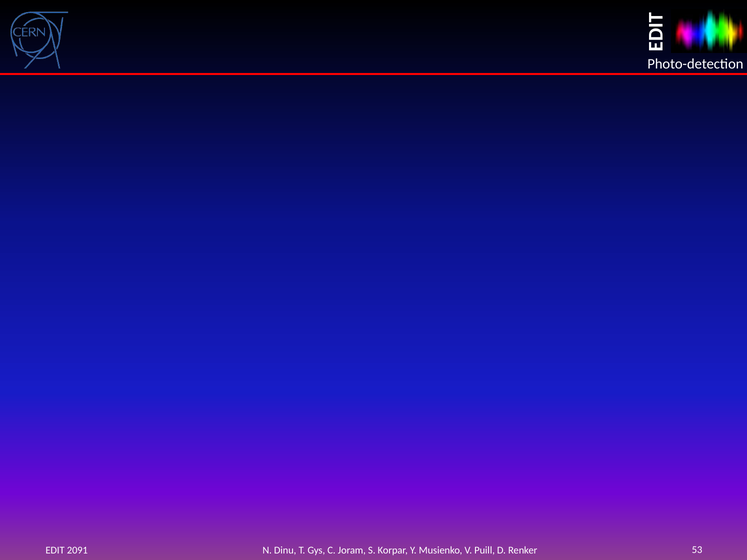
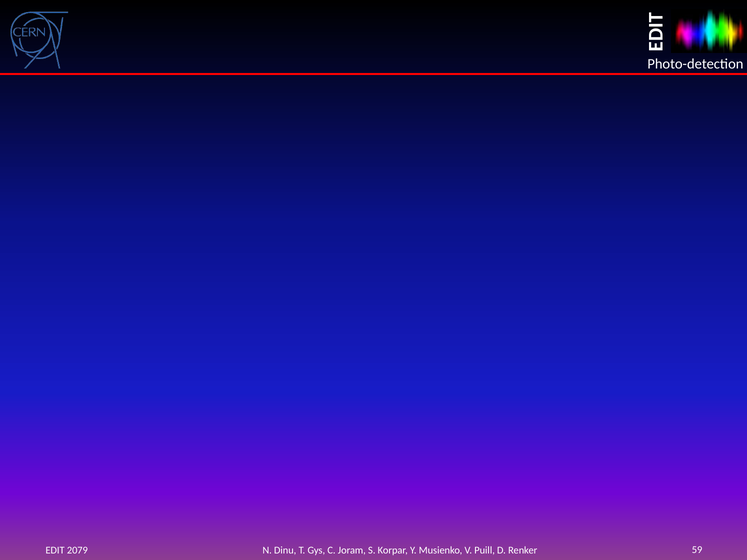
2091: 2091 -> 2079
53: 53 -> 59
